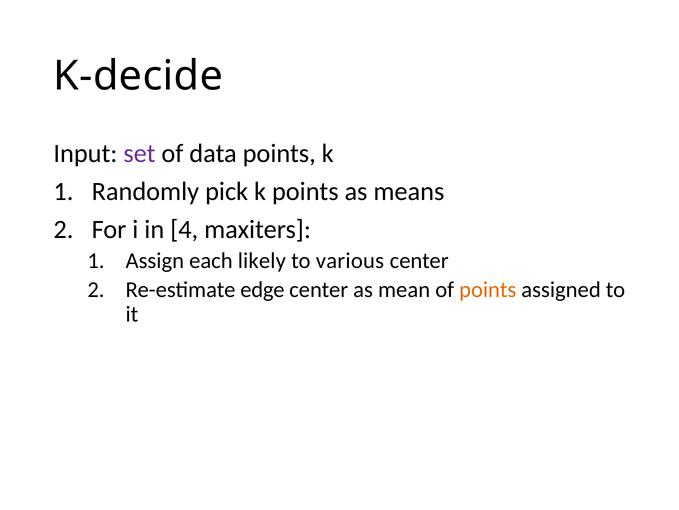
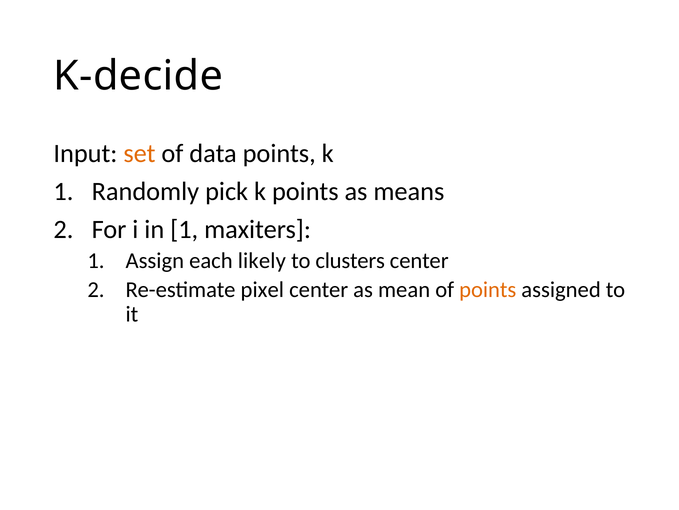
set colour: purple -> orange
in 4: 4 -> 1
various: various -> clusters
edge: edge -> pixel
